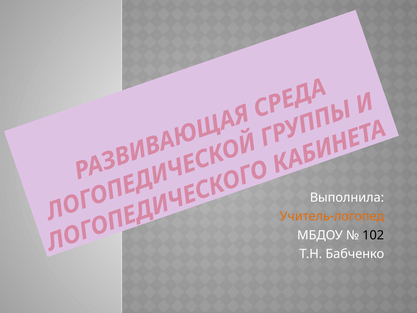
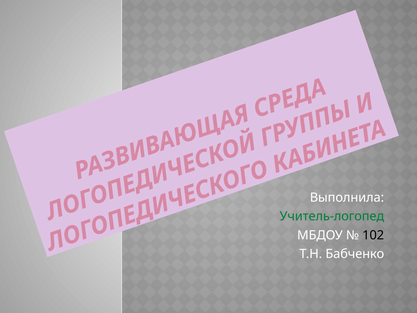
Учитель-логопед colour: orange -> green
